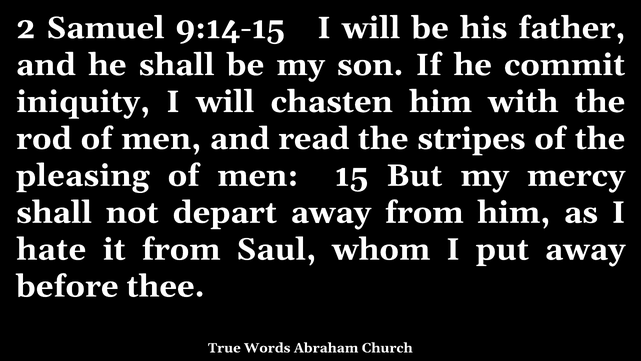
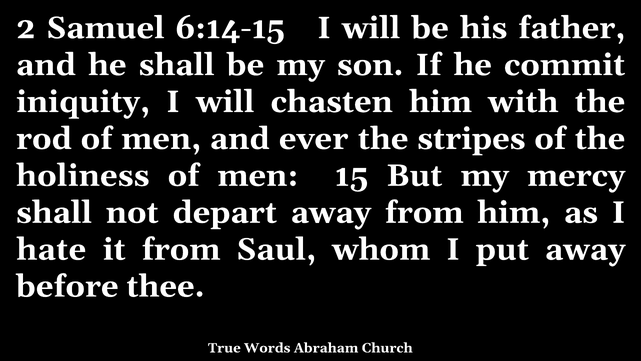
9:14-15: 9:14-15 -> 6:14-15
read: read -> ever
pleasing: pleasing -> holiness
